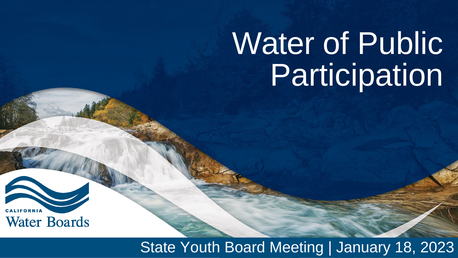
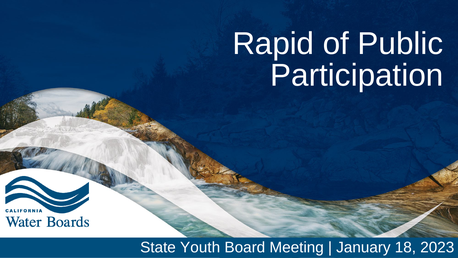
Water at (273, 44): Water -> Rapid
